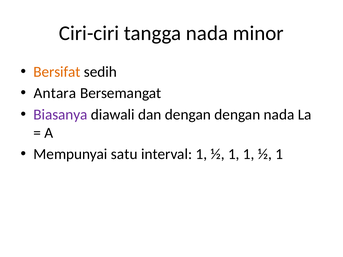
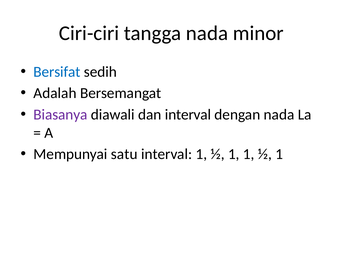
Bersifat colour: orange -> blue
Antara: Antara -> Adalah
dan dengan: dengan -> interval
